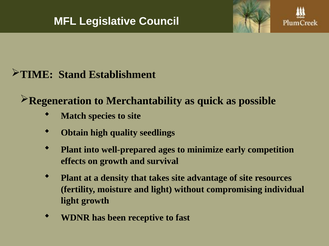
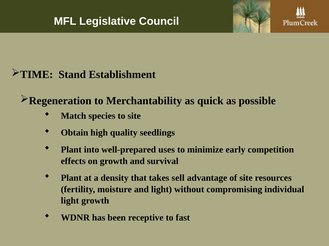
ages: ages -> uses
takes site: site -> sell
